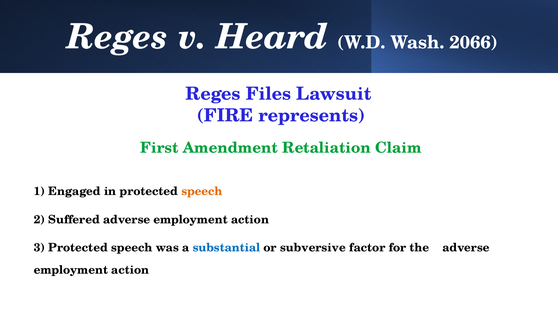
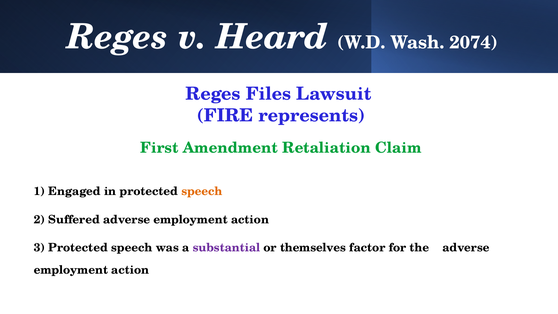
2066: 2066 -> 2074
substantial colour: blue -> purple
subversive: subversive -> themselves
